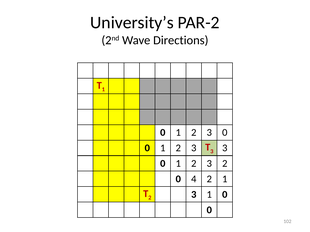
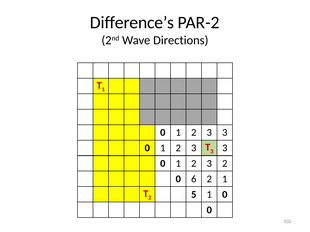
University’s: University’s -> Difference’s
2 3 0: 0 -> 3
4: 4 -> 6
3 at (194, 195): 3 -> 5
